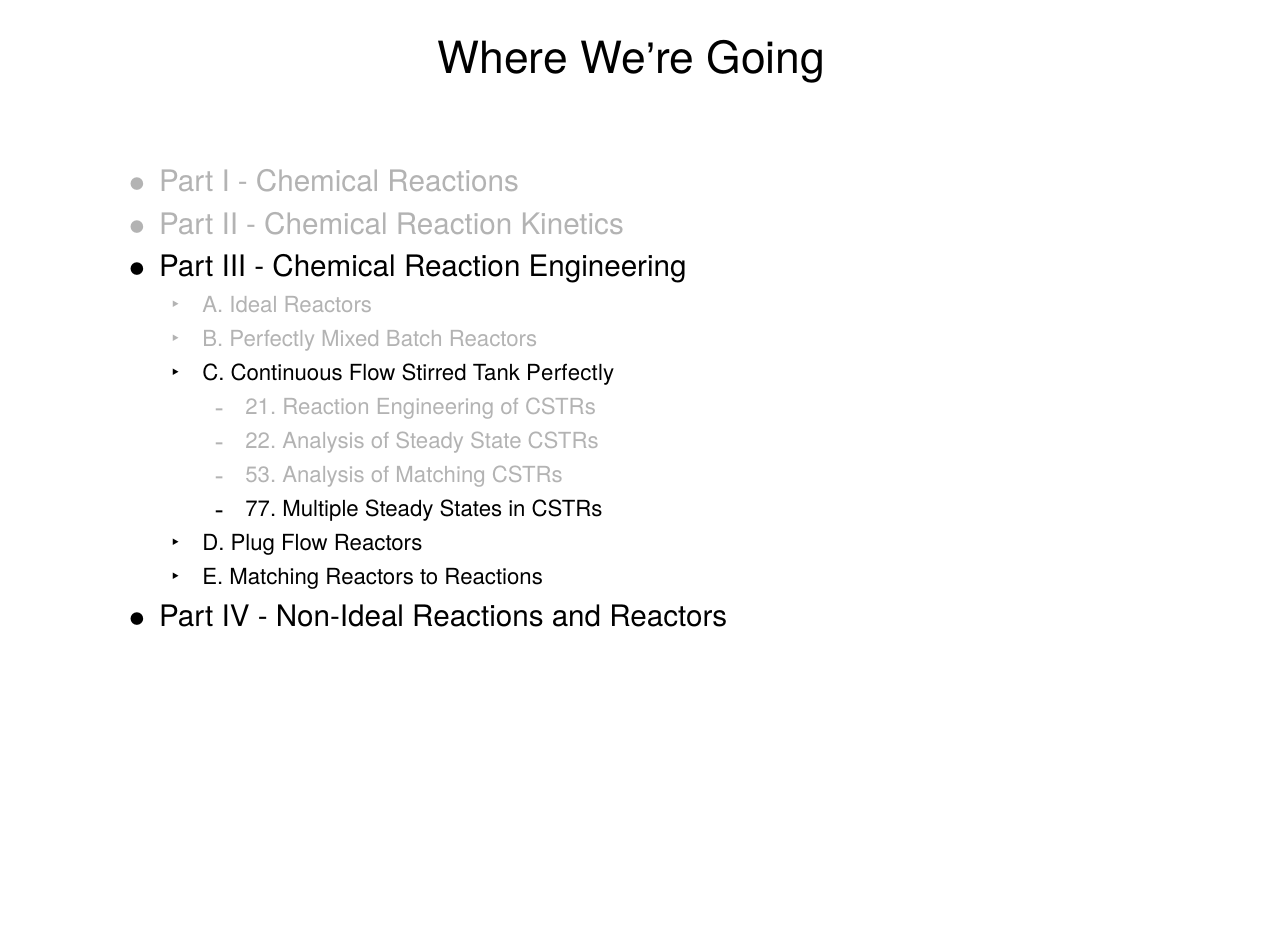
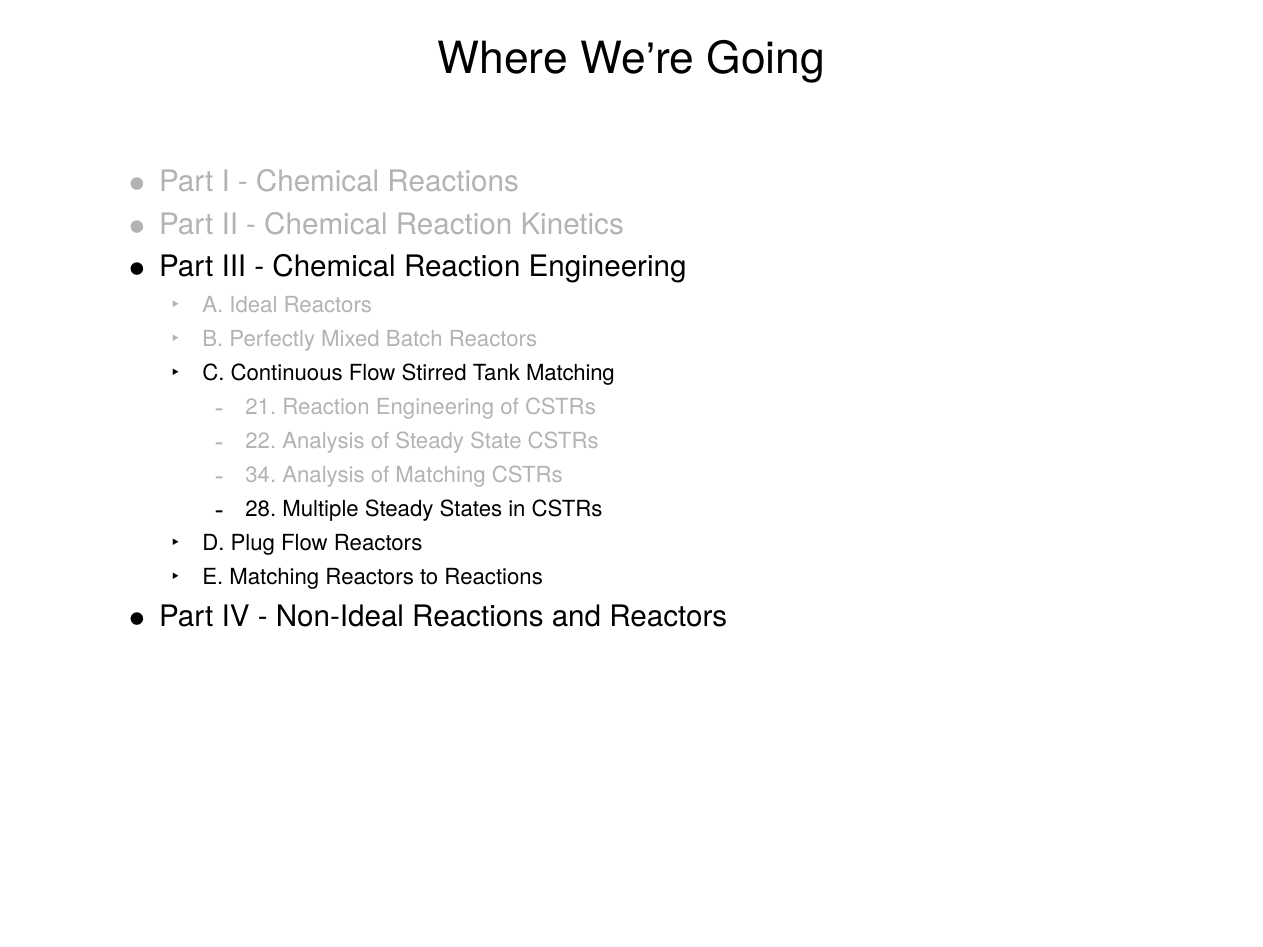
Tank Perfectly: Perfectly -> Matching
53: 53 -> 34
77: 77 -> 28
